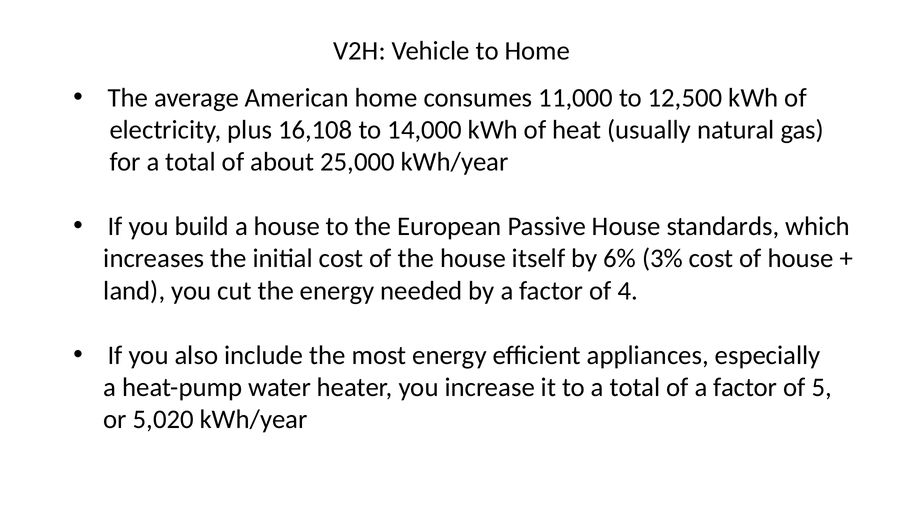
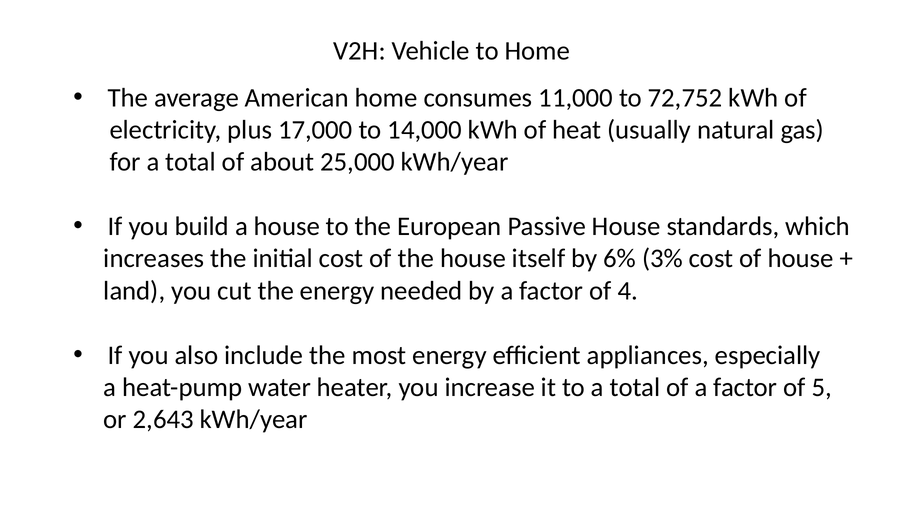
12,500: 12,500 -> 72,752
16,108: 16,108 -> 17,000
5,020: 5,020 -> 2,643
